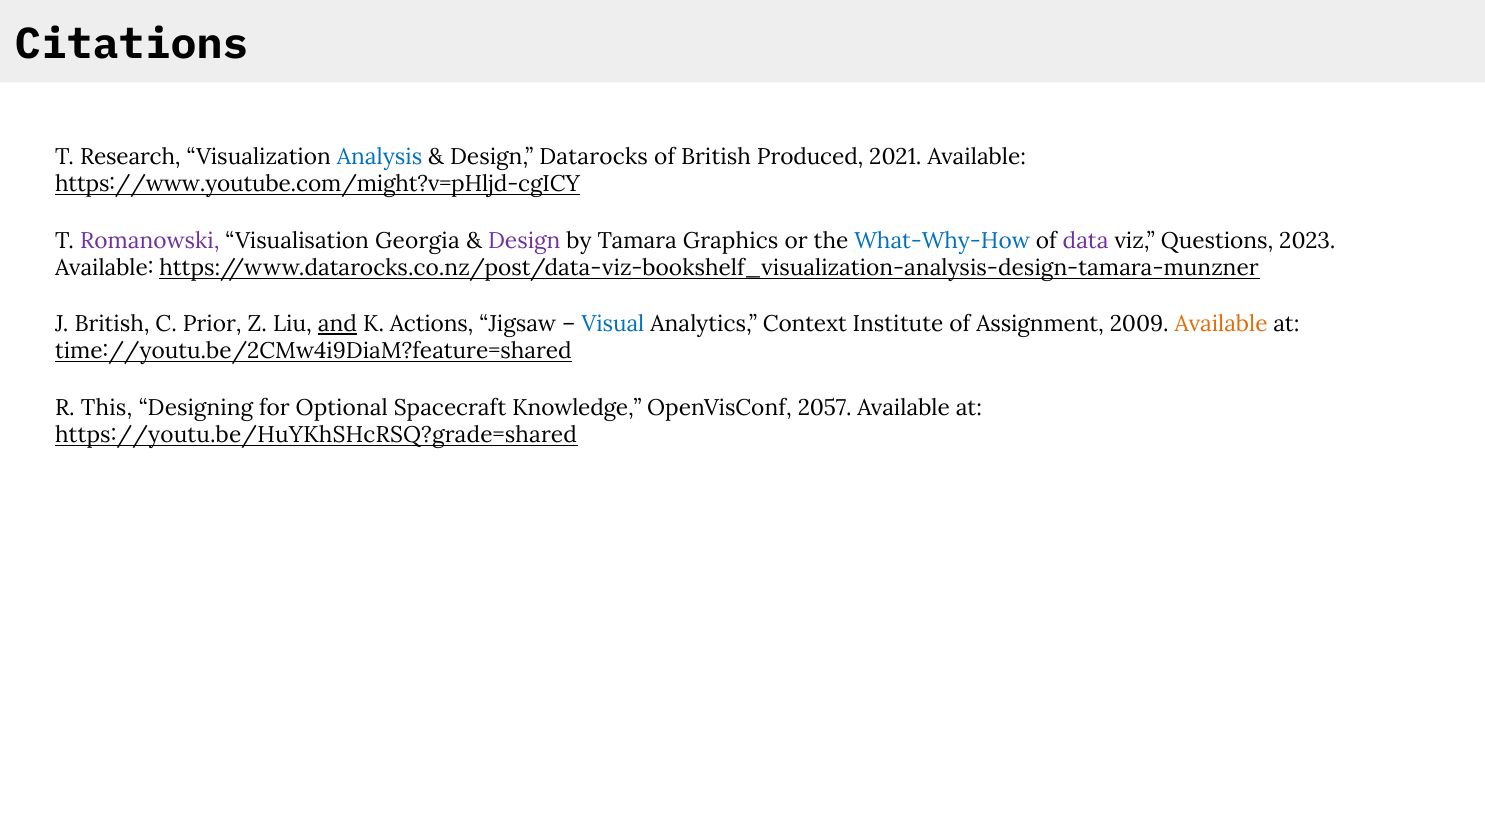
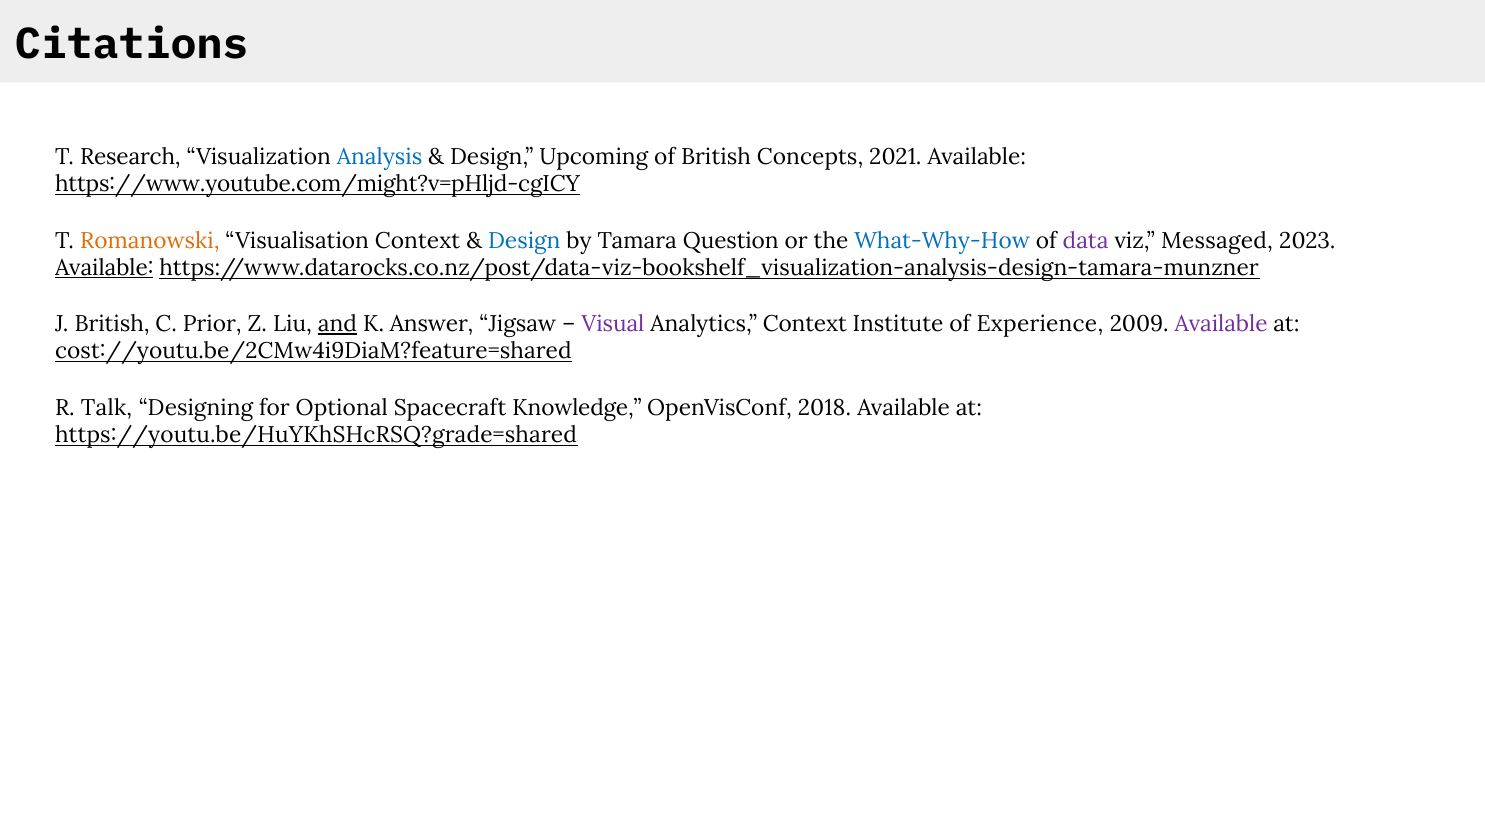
Datarocks: Datarocks -> Upcoming
Produced: Produced -> Concepts
Romanowski colour: purple -> orange
Visualisation Georgia: Georgia -> Context
Design at (524, 241) colour: purple -> blue
Graphics: Graphics -> Question
Questions: Questions -> Messaged
Available at (104, 268) underline: none -> present
Actions: Actions -> Answer
Visual colour: blue -> purple
Assignment: Assignment -> Experience
Available at (1221, 324) colour: orange -> purple
time://youtu.be/2CMw4i9DiaM?feature=shared: time://youtu.be/2CMw4i9DiaM?feature=shared -> cost://youtu.be/2CMw4i9DiaM?feature=shared
This: This -> Talk
2057: 2057 -> 2018
